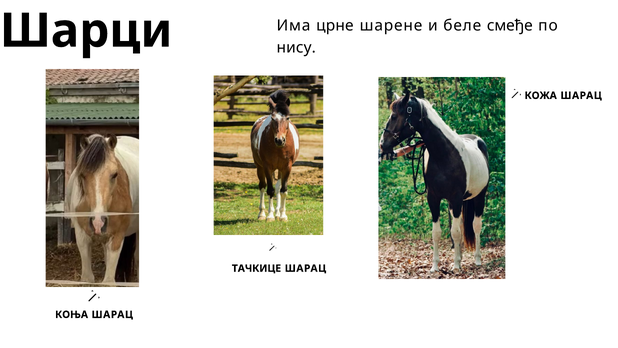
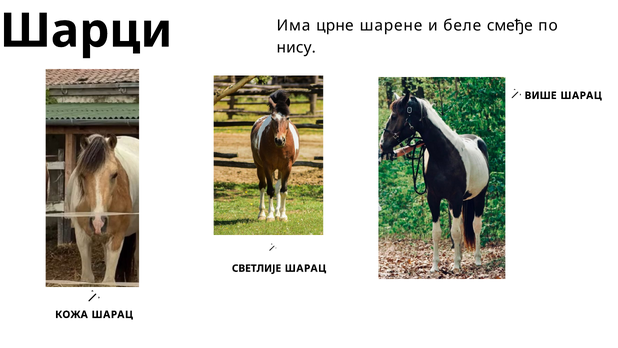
КОЖА: КОЖА -> ВИШЕ
ТАЧКИЦЕ: ТАЧКИЦЕ -> СВЕТЛИЈЕ
КОЊА: КОЊА -> КОЖА
